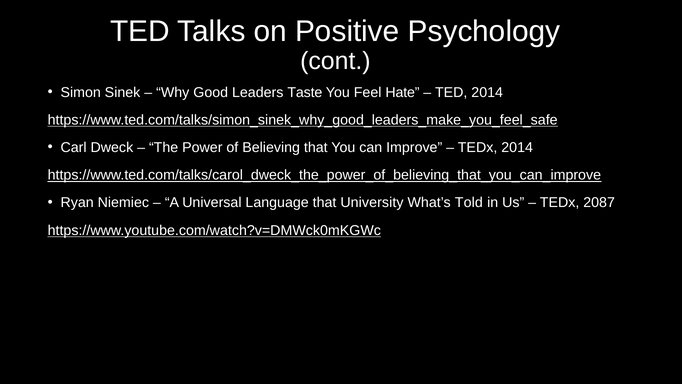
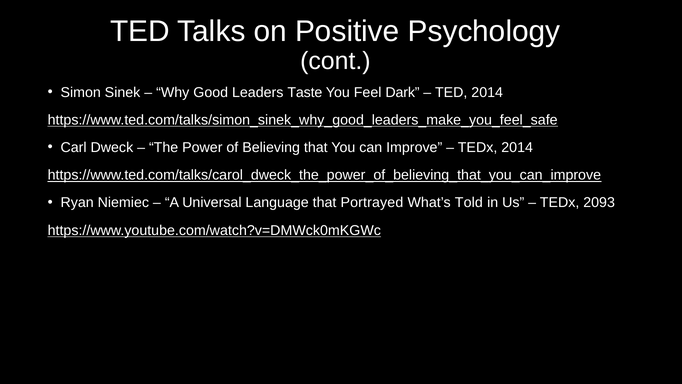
Hate: Hate -> Dark
University: University -> Portrayed
2087: 2087 -> 2093
